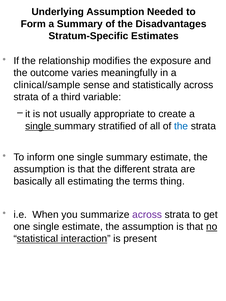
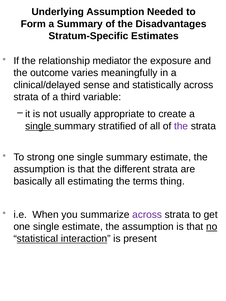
modifies: modifies -> mediator
clinical/sample: clinical/sample -> clinical/delayed
the at (181, 126) colour: blue -> purple
inform: inform -> strong
